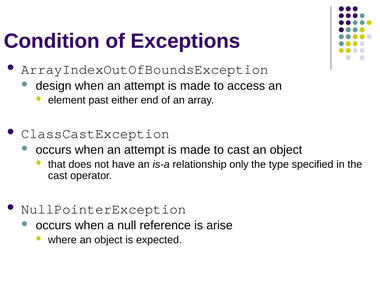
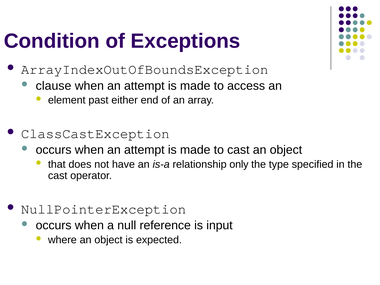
design: design -> clause
arise: arise -> input
